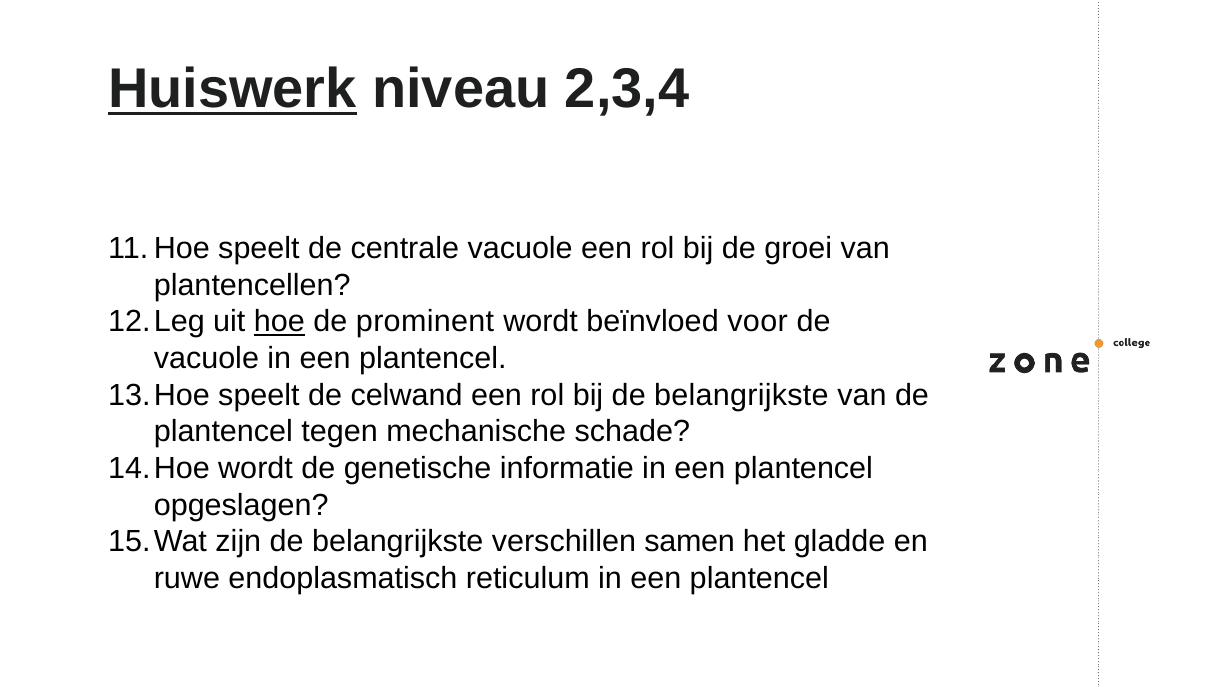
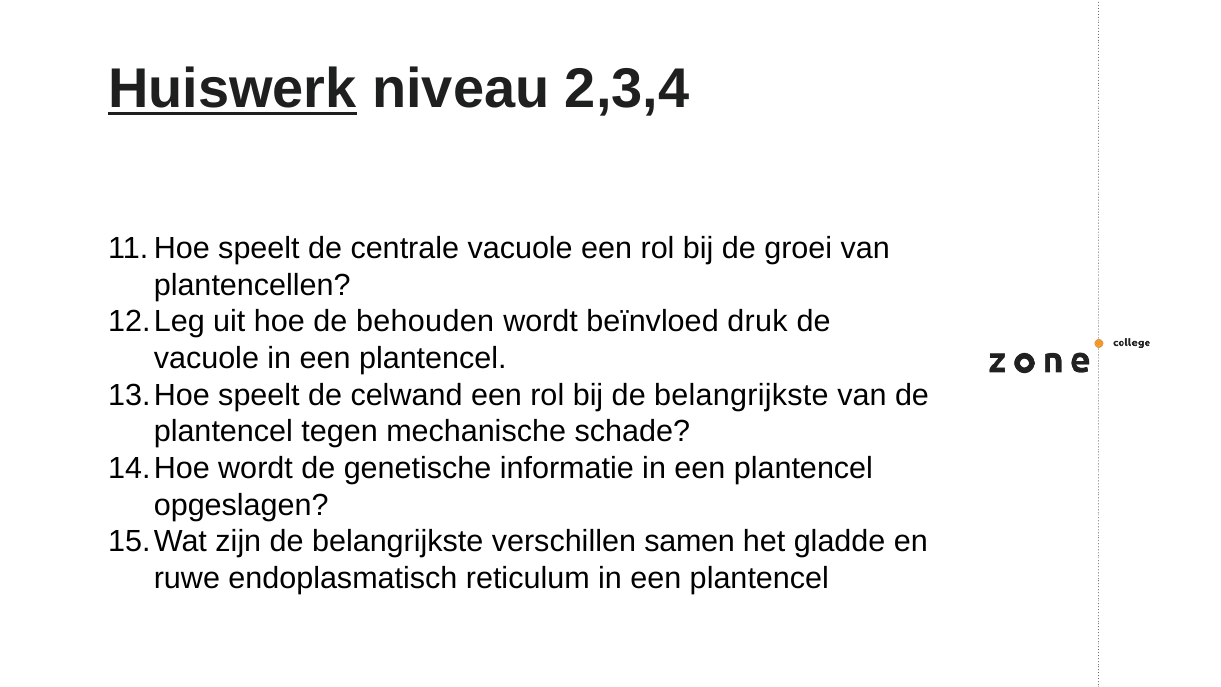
hoe underline: present -> none
prominent: prominent -> behouden
voor: voor -> druk
